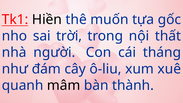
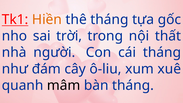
Hiền colour: black -> orange
thê muốn: muốn -> tháng
bàn thành: thành -> tháng
